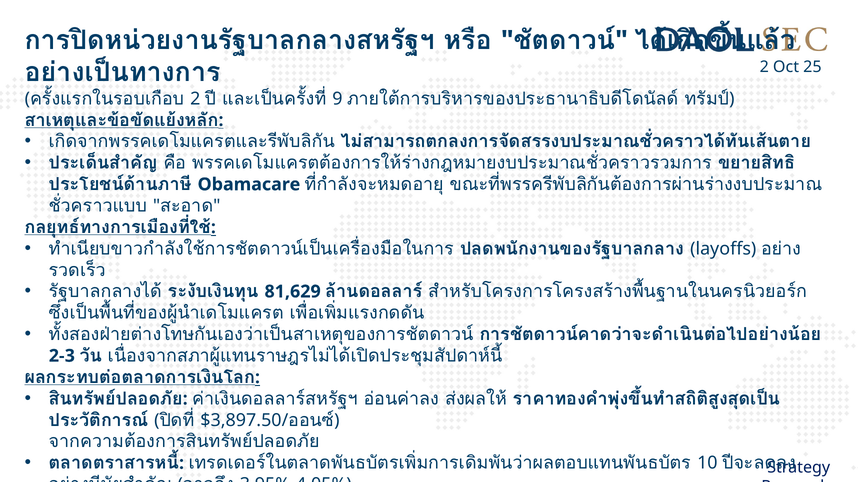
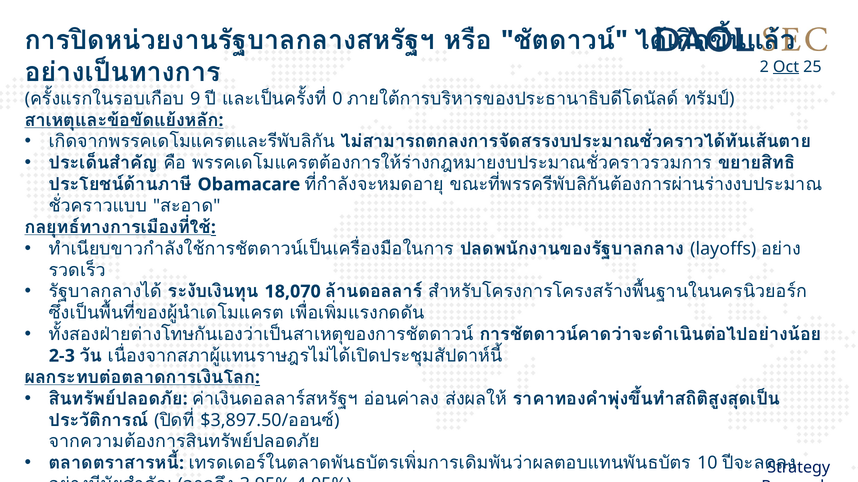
Oct underline: none -> present
2 at (195, 99): 2 -> 9
9: 9 -> 0
81,629: 81,629 -> 18,070
